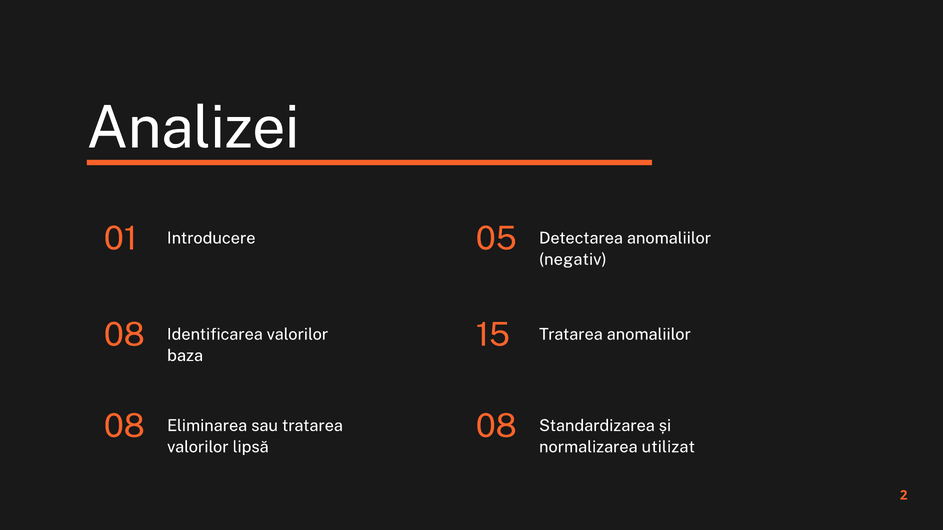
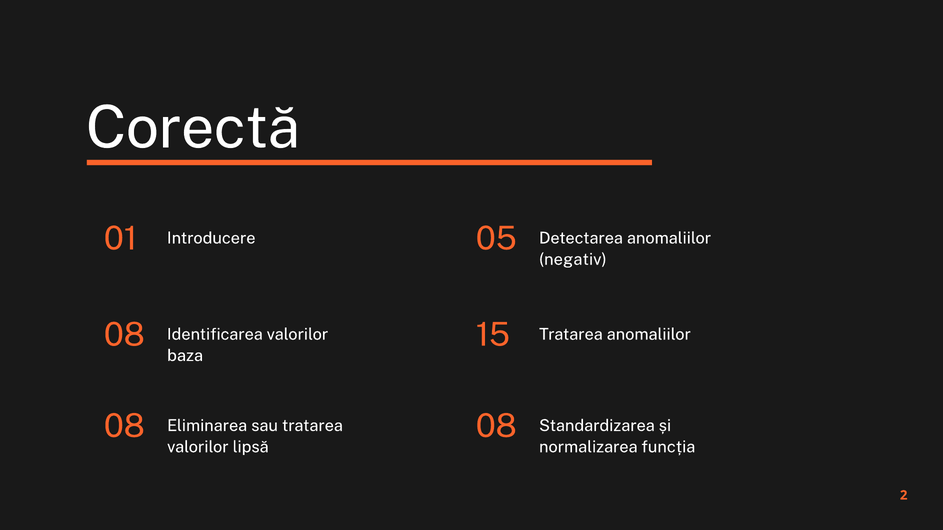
Analizei: Analizei -> Corectă
utilizat: utilizat -> funcția
